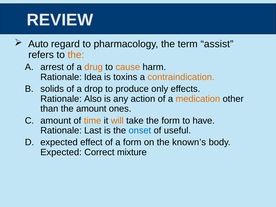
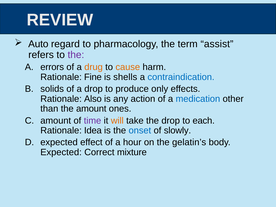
the at (76, 55) colour: orange -> purple
arrest: arrest -> errors
Idea: Idea -> Fine
toxins: toxins -> shells
contraindication colour: orange -> blue
medication colour: orange -> blue
time colour: orange -> purple
the form: form -> drop
have: have -> each
Last: Last -> Idea
useful: useful -> slowly
a form: form -> hour
known’s: known’s -> gelatin’s
